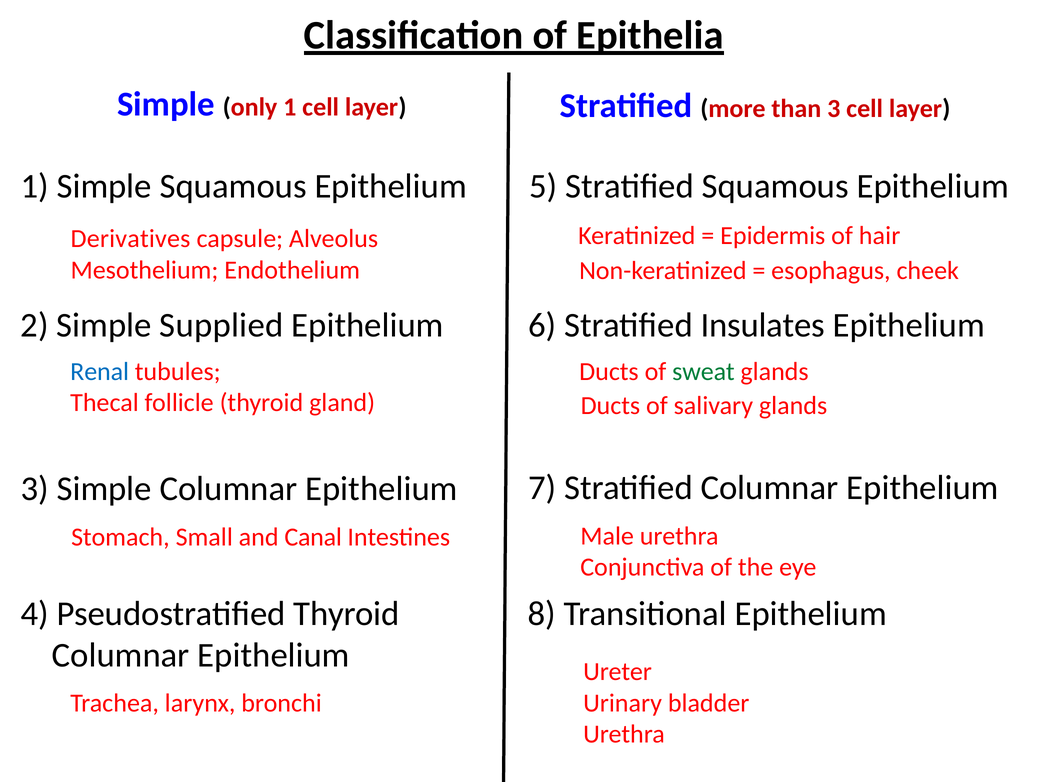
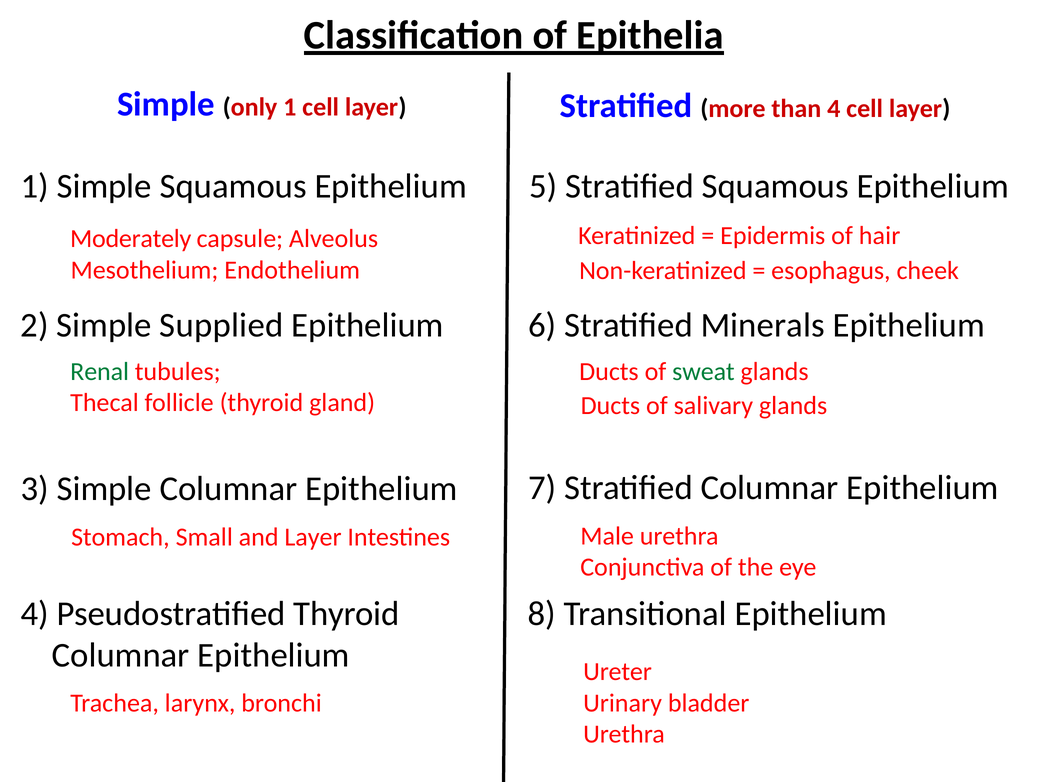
than 3: 3 -> 4
Derivatives: Derivatives -> Moderately
Insulates: Insulates -> Minerals
Renal colour: blue -> green
and Canal: Canal -> Layer
